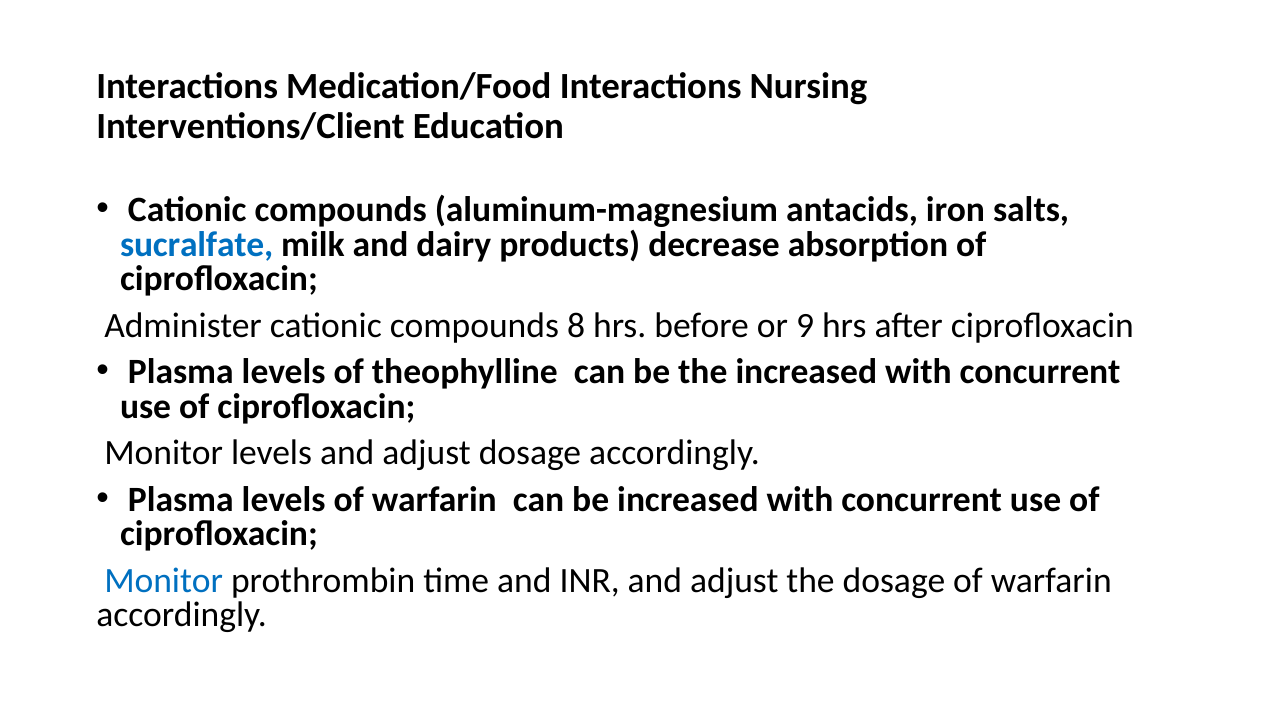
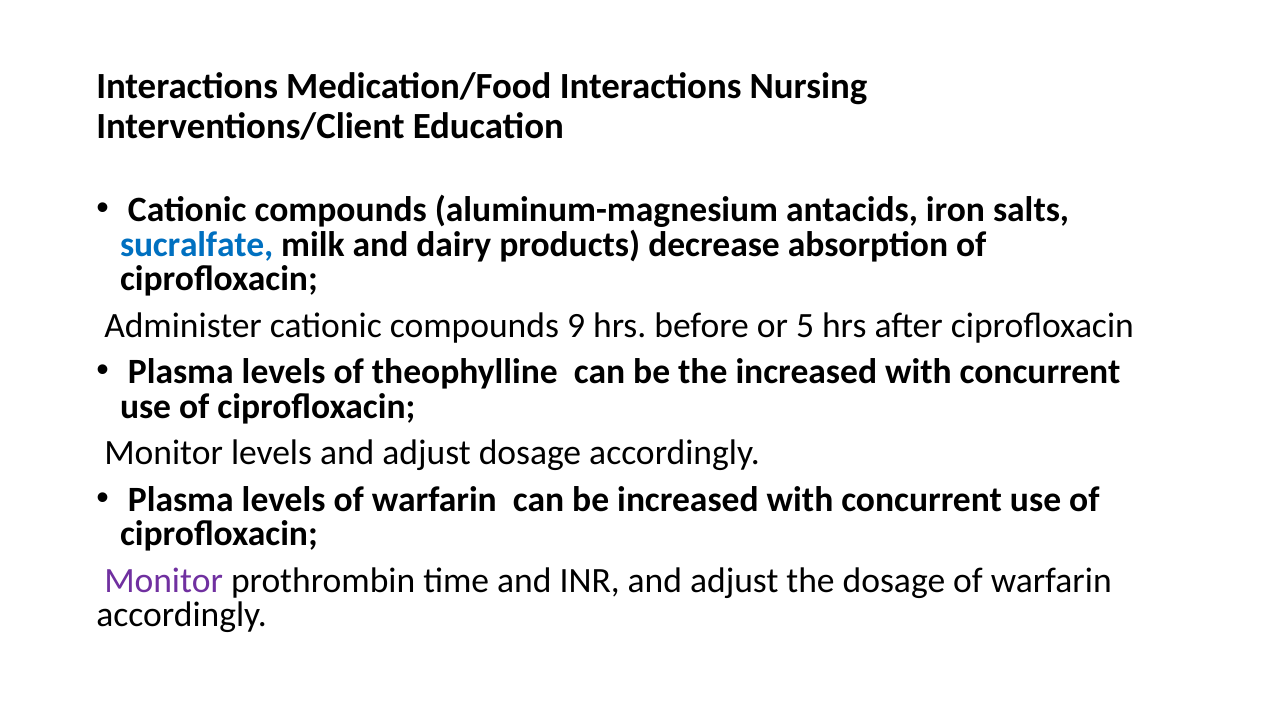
8: 8 -> 9
9: 9 -> 5
Monitor at (164, 580) colour: blue -> purple
